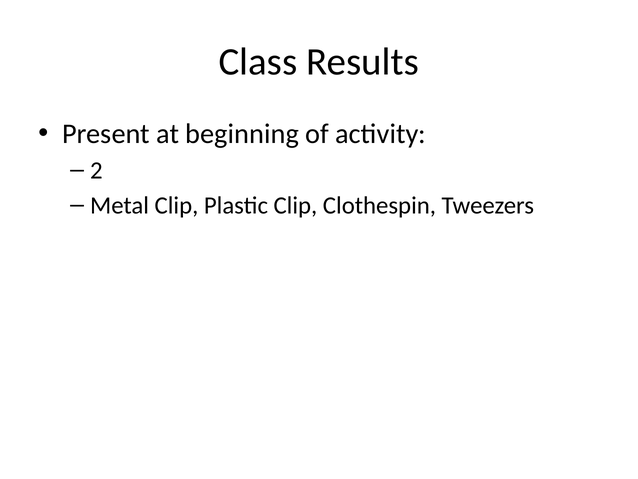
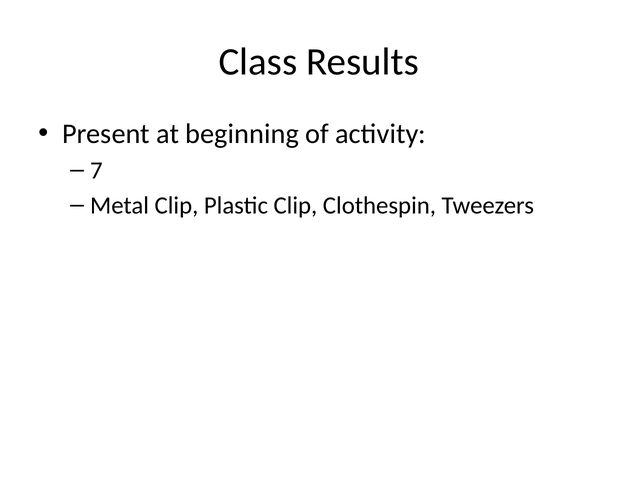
2: 2 -> 7
